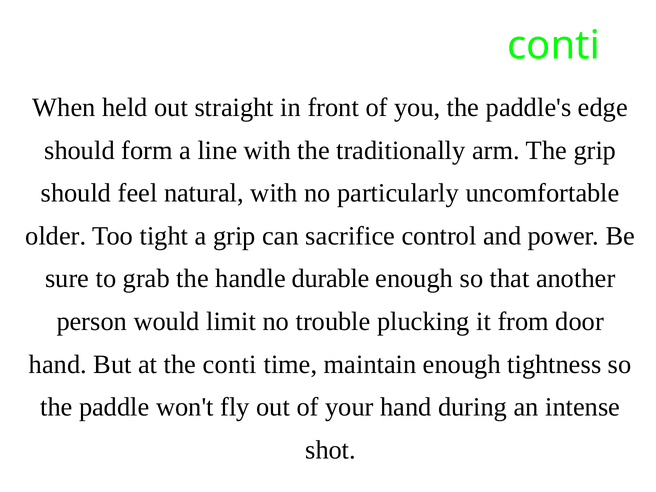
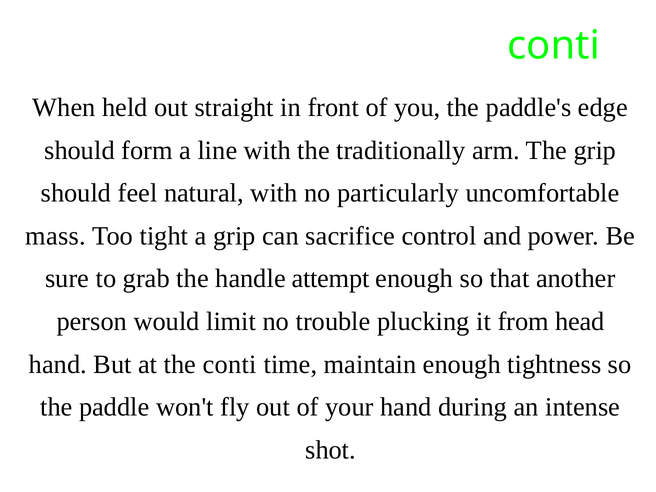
older: older -> mass
durable: durable -> attempt
door: door -> head
